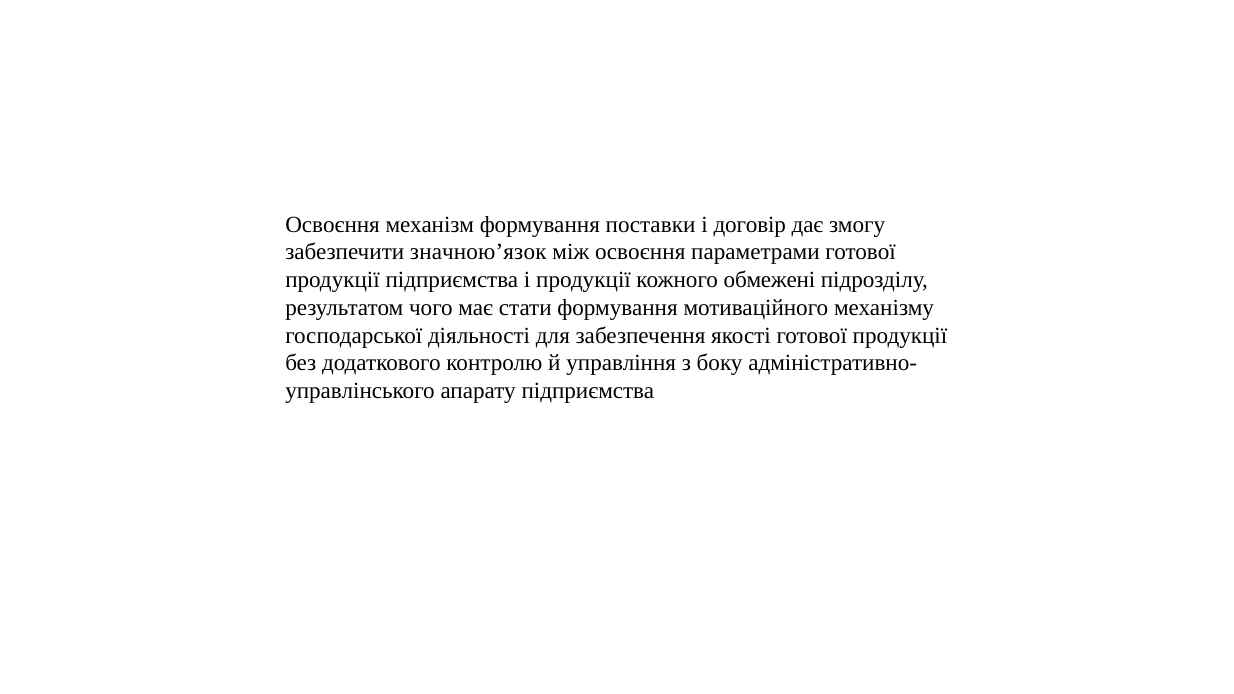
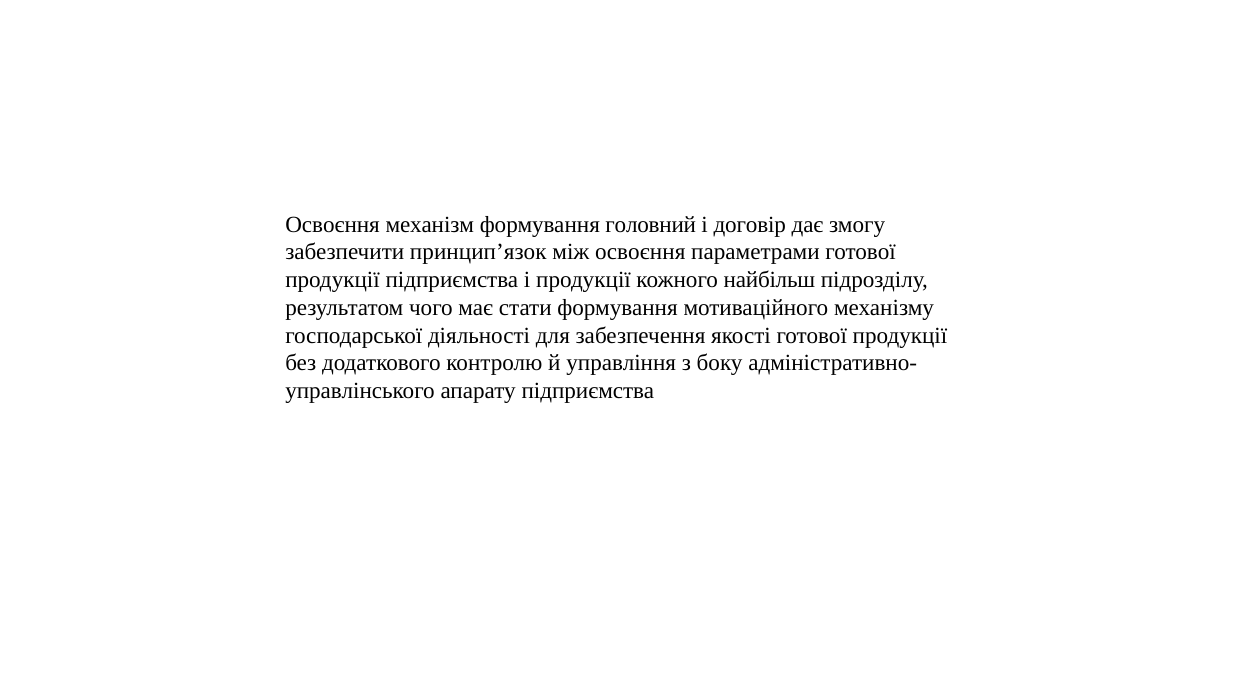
поставки: поставки -> головний
значною’язок: значною’язок -> принцип’язок
обмежені: обмежені -> найбільш
